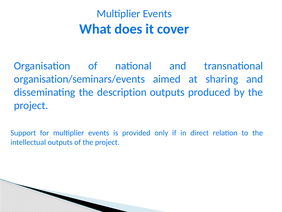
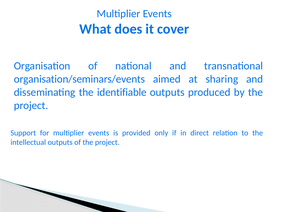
description: description -> identifiable
